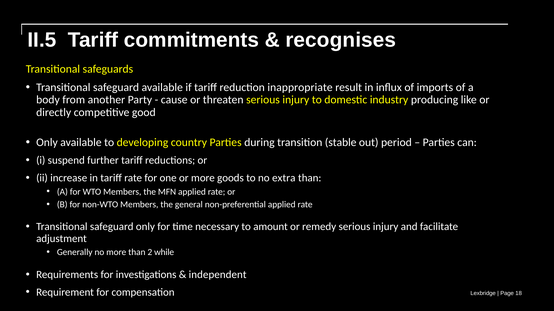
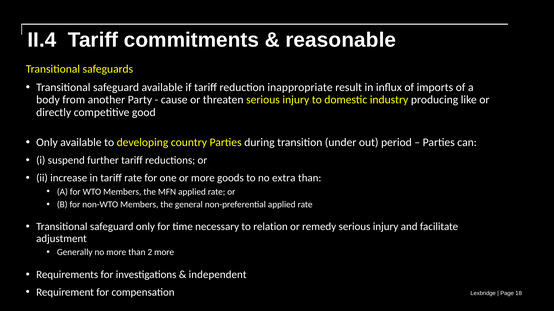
II.5: II.5 -> II.4
recognises: recognises -> reasonable
stable: stable -> under
amount: amount -> relation
2 while: while -> more
